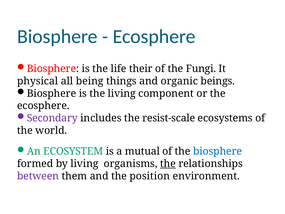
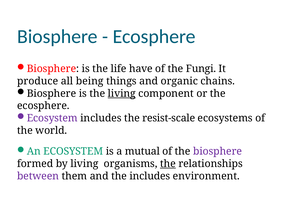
their: their -> have
physical: physical -> produce
beings: beings -> chains
living at (122, 93) underline: none -> present
Secondary at (52, 118): Secondary -> Ecosystem
biosphere at (218, 151) colour: blue -> purple
the position: position -> includes
